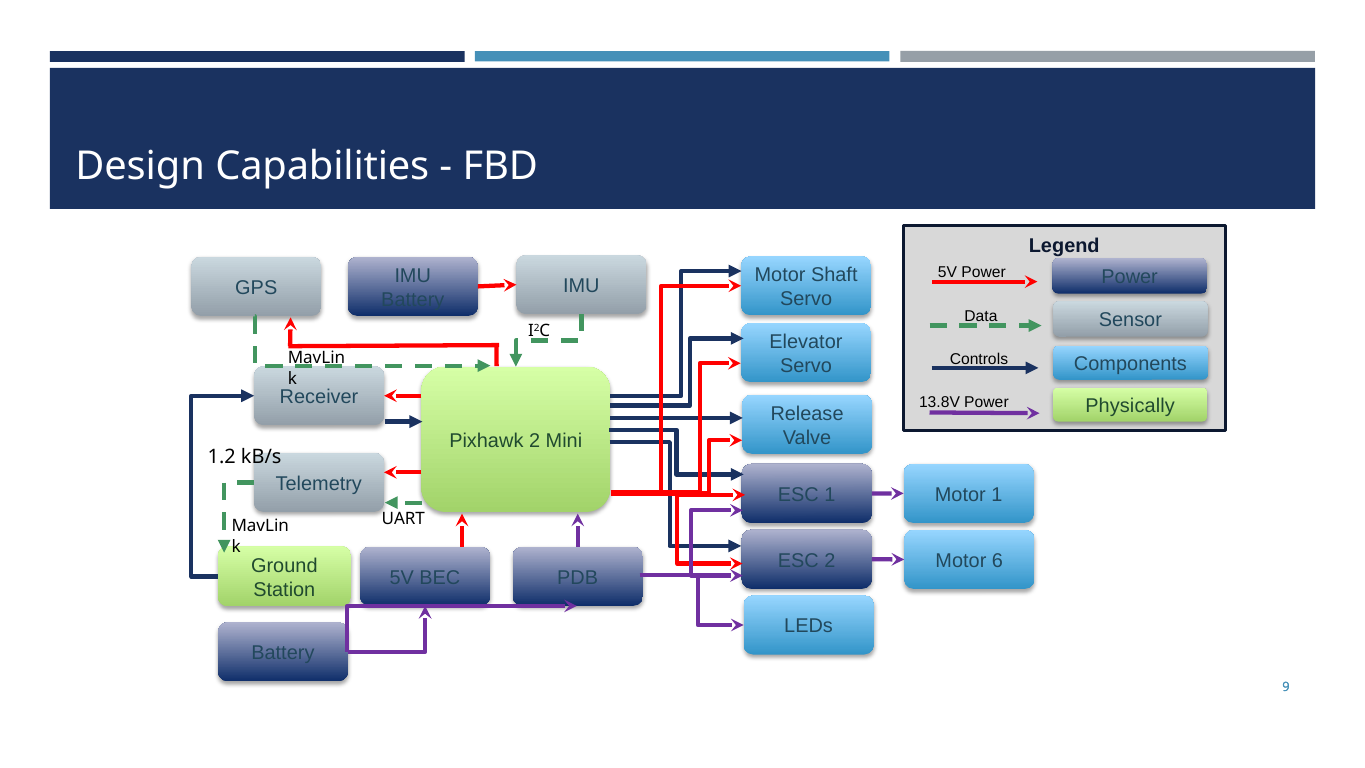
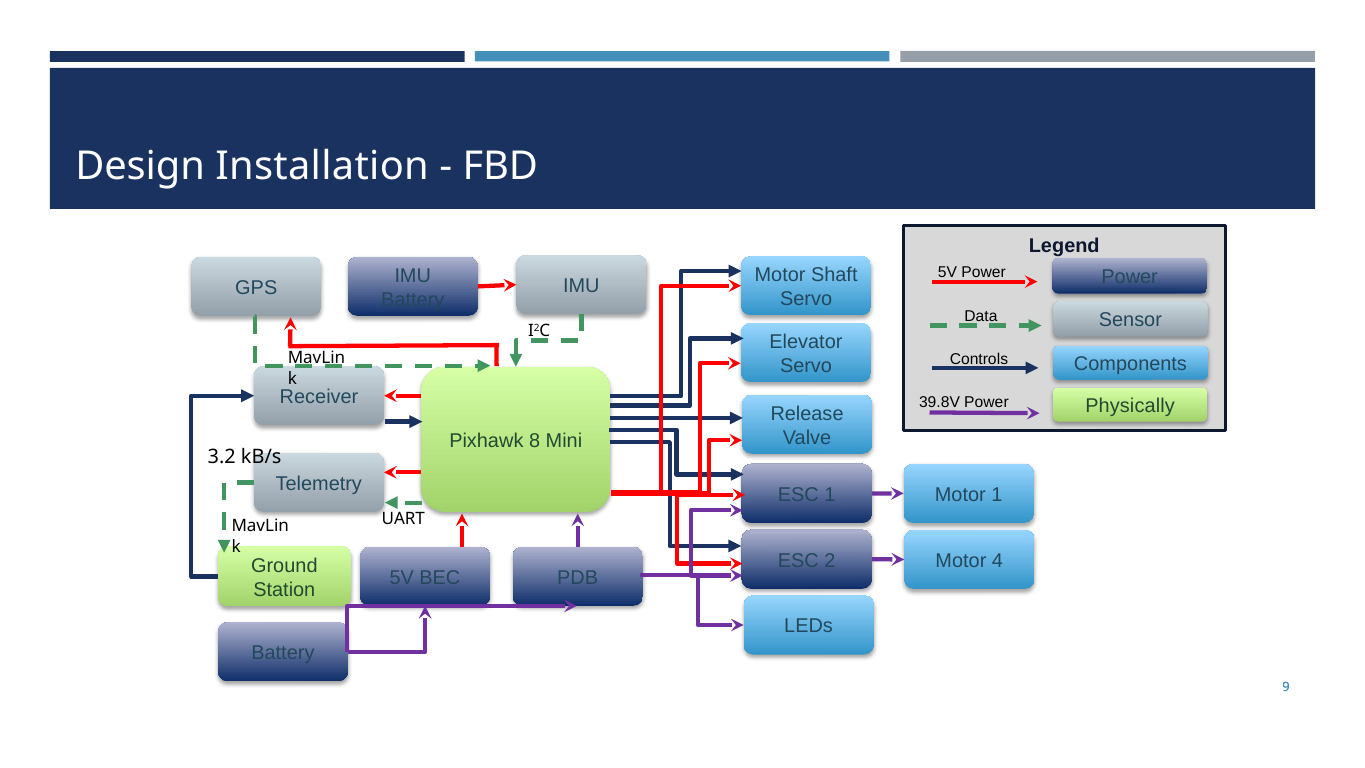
Capabilities: Capabilities -> Installation
13.8V: 13.8V -> 39.8V
Pixhawk 2: 2 -> 8
1.2: 1.2 -> 3.2
6: 6 -> 4
